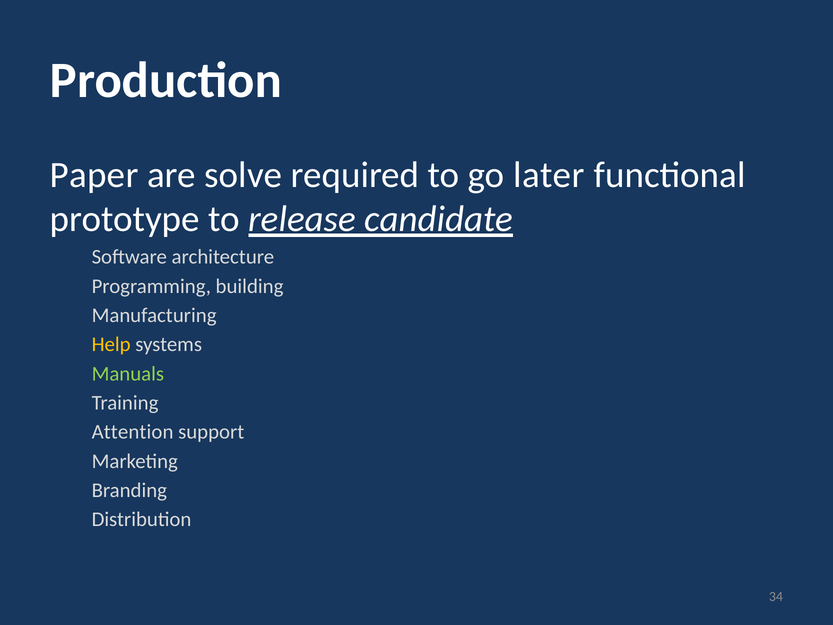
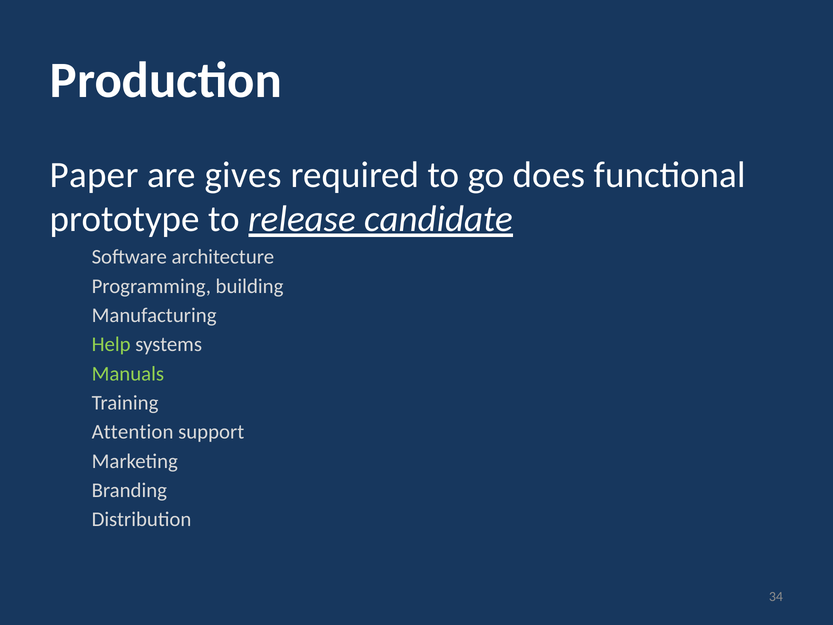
solve: solve -> gives
later: later -> does
Help colour: yellow -> light green
